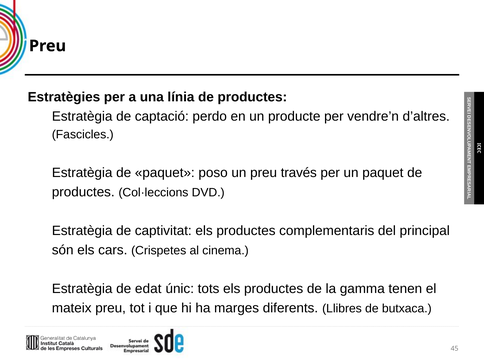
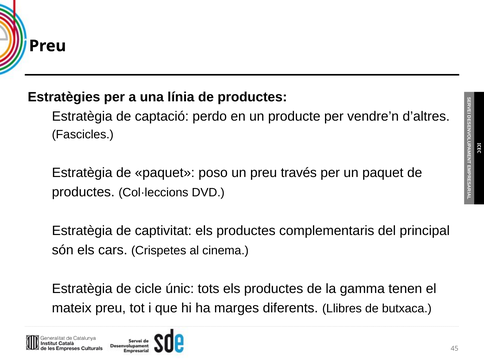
edat: edat -> cicle
